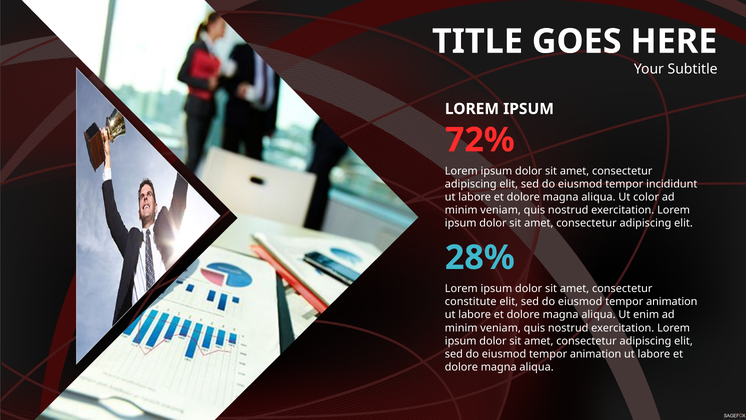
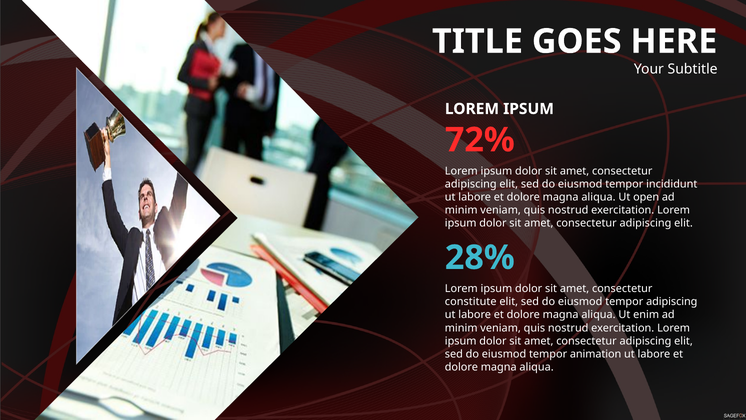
color: color -> open
animation at (672, 302): animation -> adipiscing
